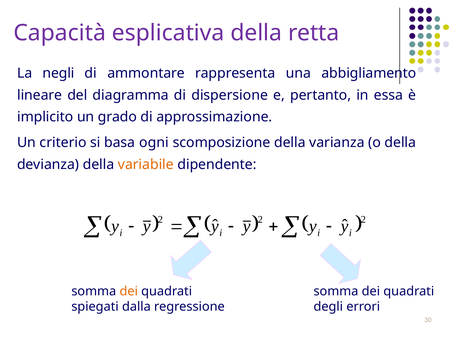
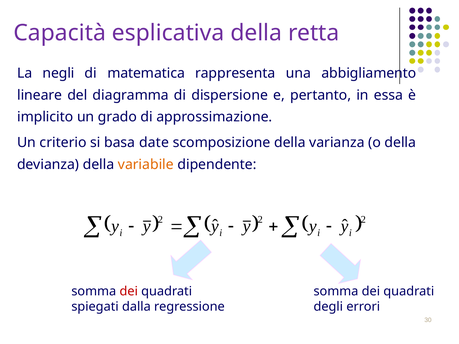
ammontare: ammontare -> matematica
ogni: ogni -> date
dei at (129, 291) colour: orange -> red
